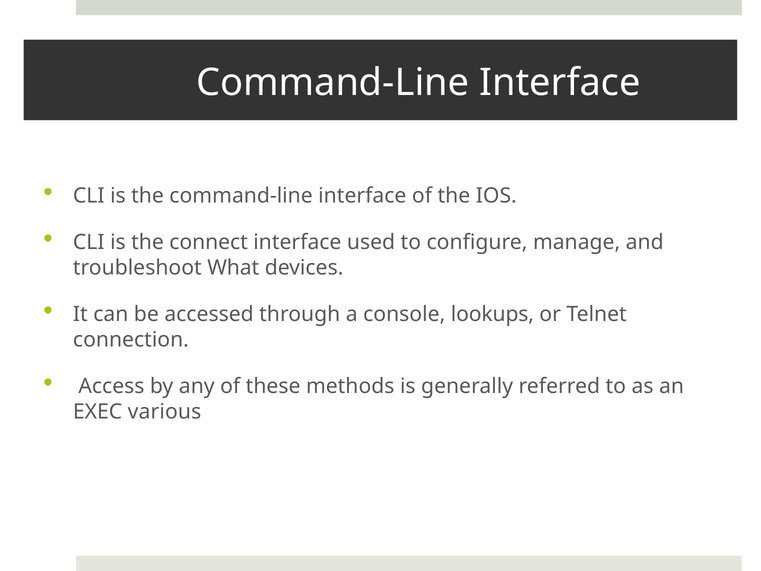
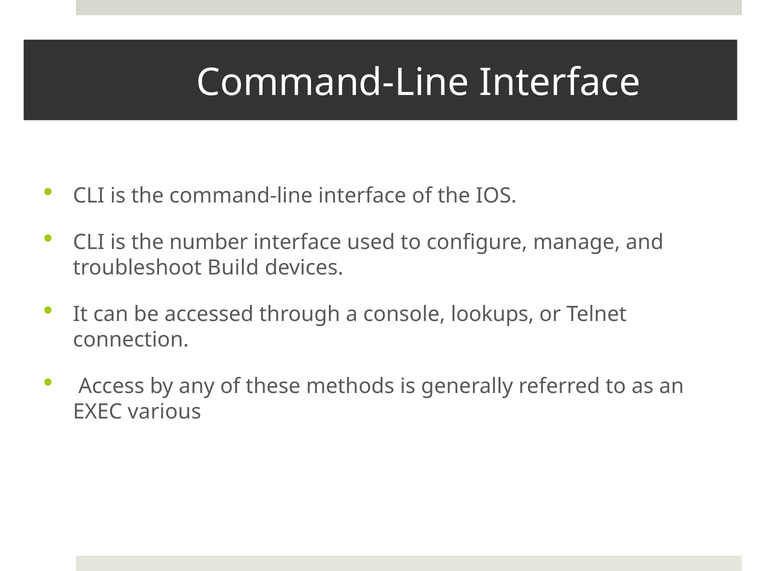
connect: connect -> number
What: What -> Build
